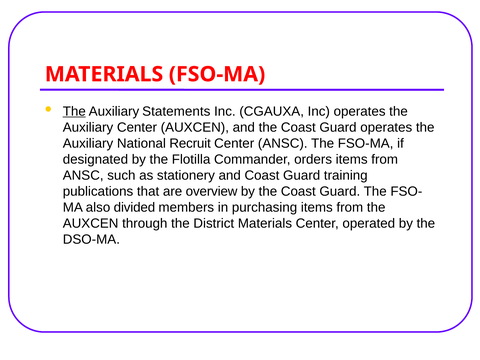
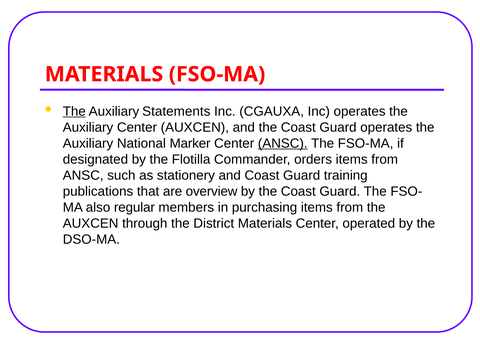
Recruit: Recruit -> Marker
ANSC at (283, 143) underline: none -> present
divided: divided -> regular
